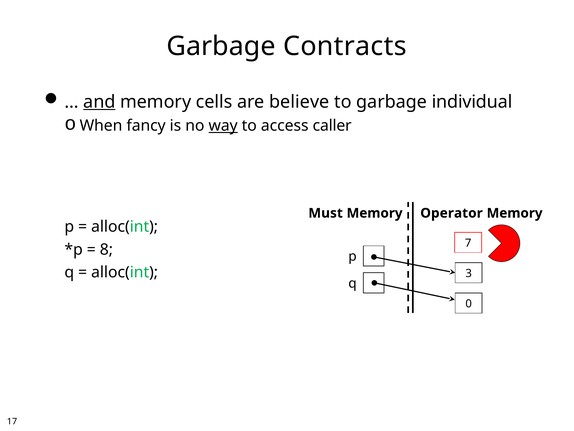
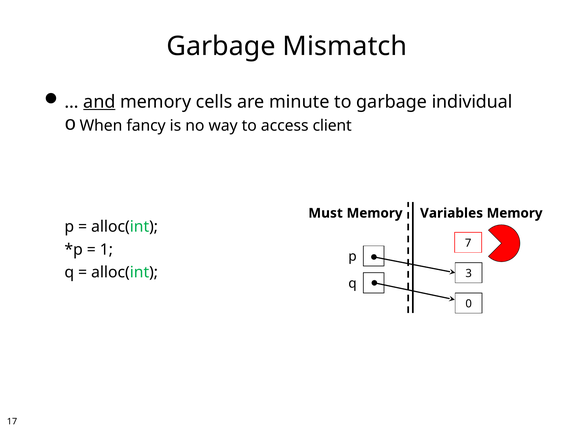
Contracts: Contracts -> Mismatch
believe: believe -> minute
way underline: present -> none
caller: caller -> client
Operator: Operator -> Variables
8: 8 -> 1
